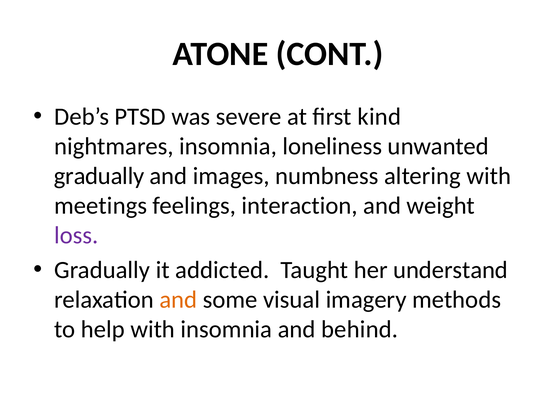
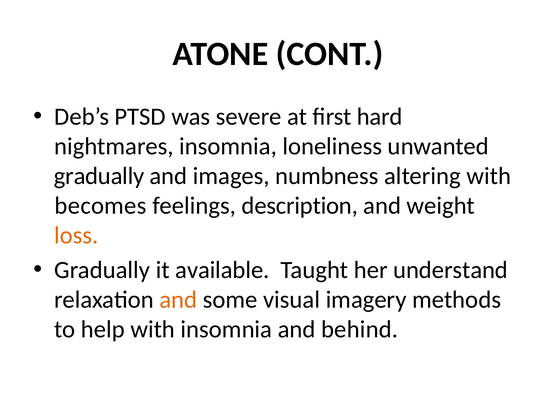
kind: kind -> hard
meetings: meetings -> becomes
interaction: interaction -> description
loss colour: purple -> orange
addicted: addicted -> available
